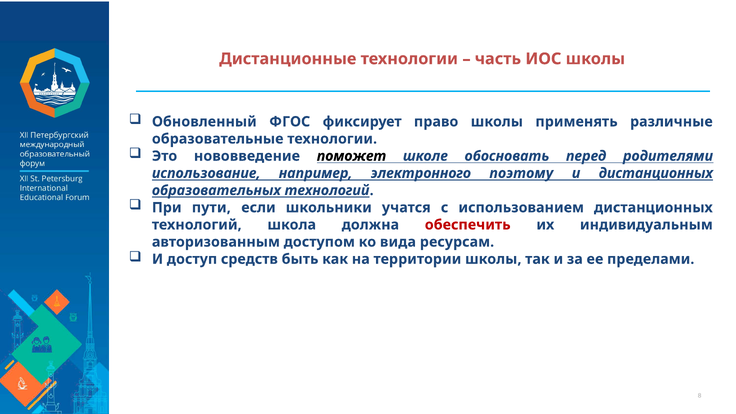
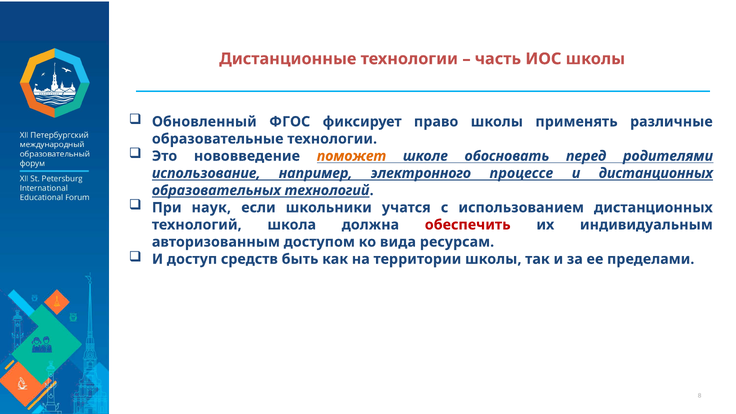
поможет colour: black -> orange
поэтому: поэтому -> процессе
пути: пути -> наук
